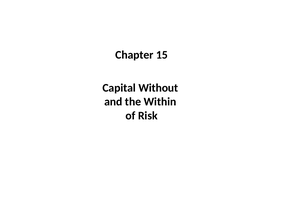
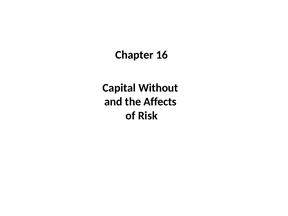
15: 15 -> 16
Within: Within -> Affects
